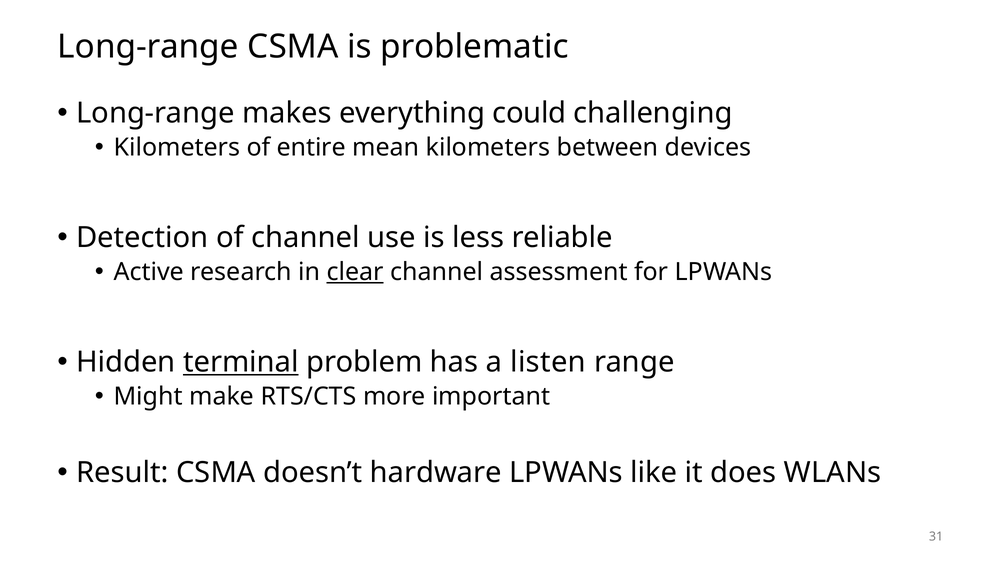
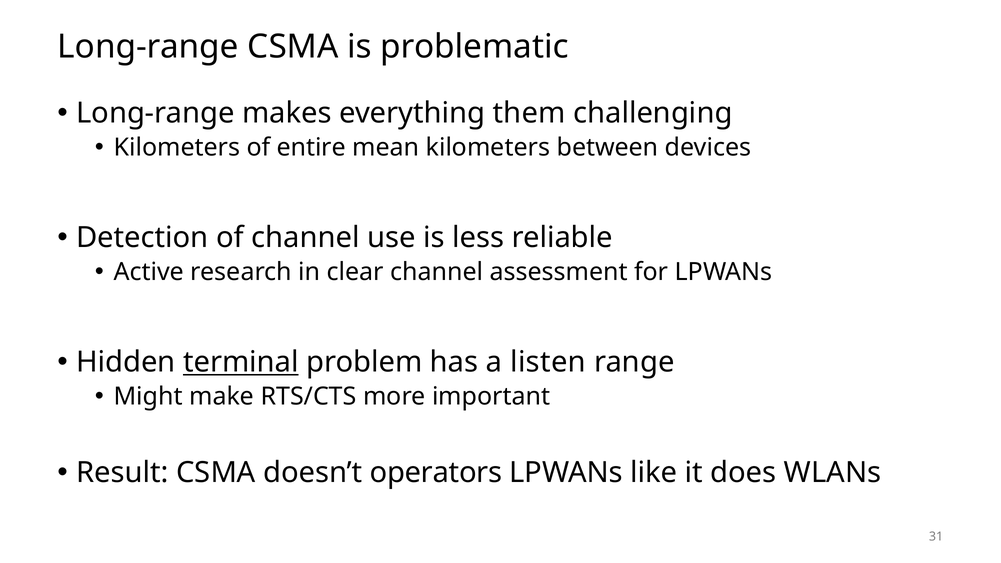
could: could -> them
clear underline: present -> none
hardware: hardware -> operators
